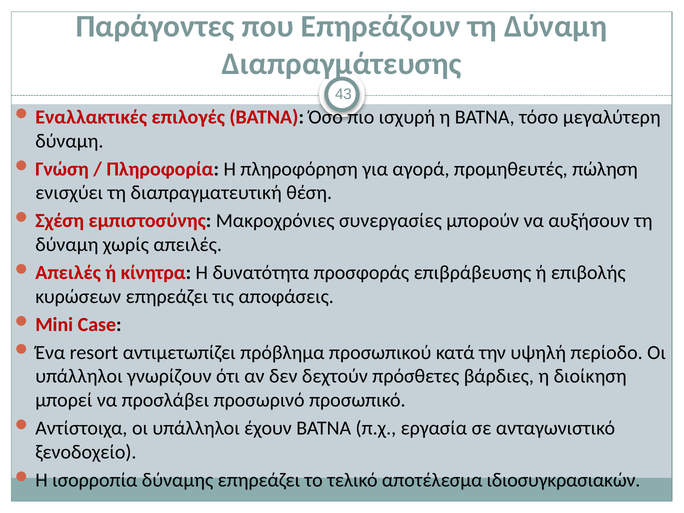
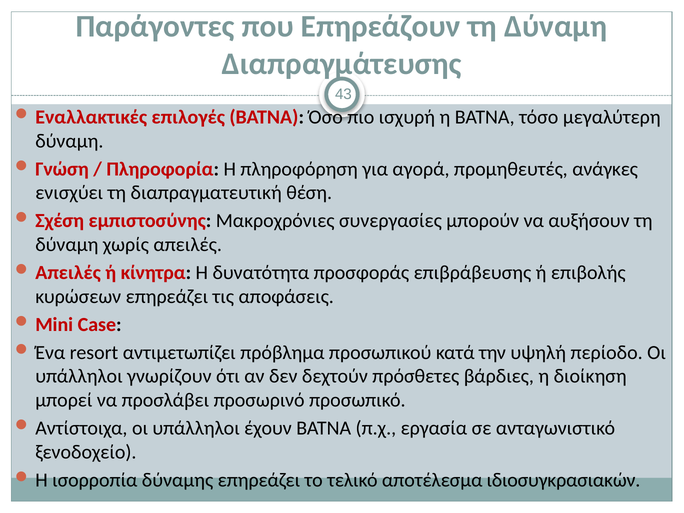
πώληση: πώληση -> ανάγκες
